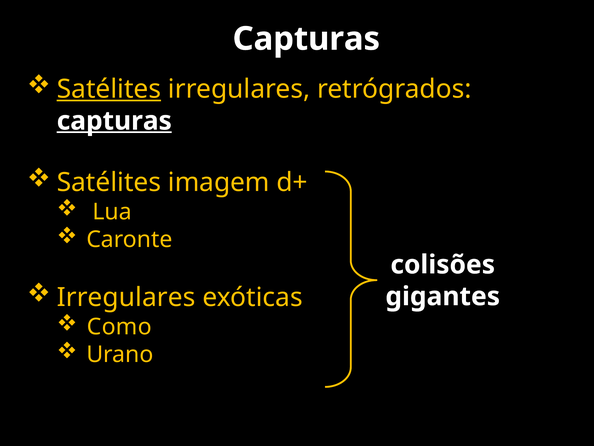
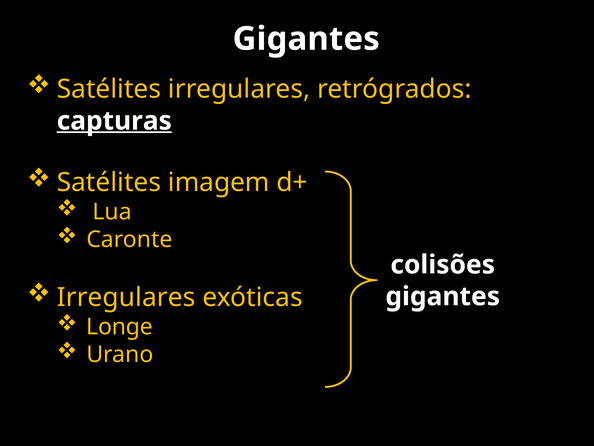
Capturas at (306, 39): Capturas -> Gigantes
Satélites at (109, 89) underline: present -> none
Como: Como -> Longe
